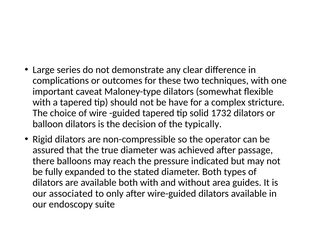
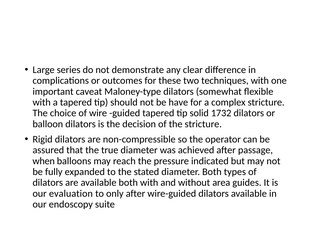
the typically: typically -> stricture
there: there -> when
associated: associated -> evaluation
